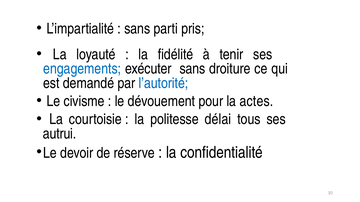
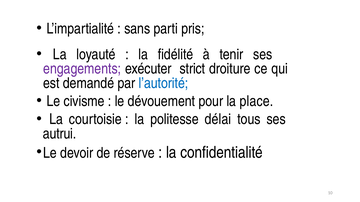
engagements colour: blue -> purple
exécuter sans: sans -> strict
actes: actes -> place
